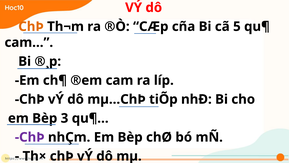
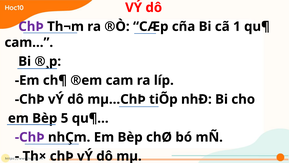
ChÞ at (31, 26) colour: orange -> purple
5: 5 -> 1
3: 3 -> 5
